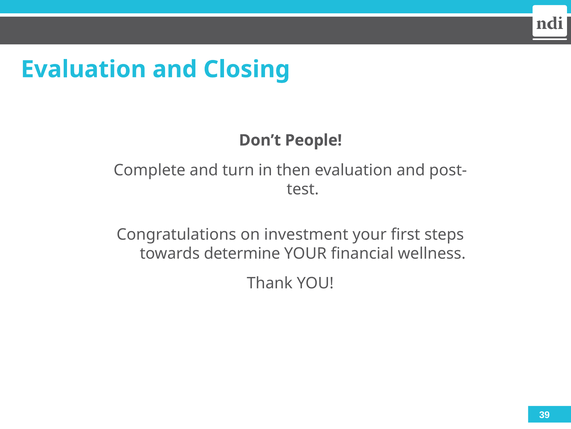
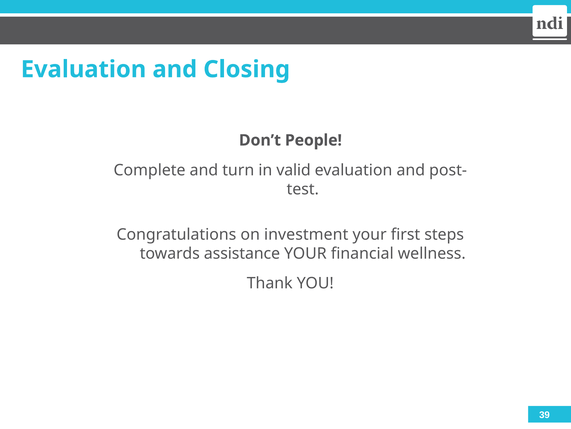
then: then -> valid
determine: determine -> assistance
